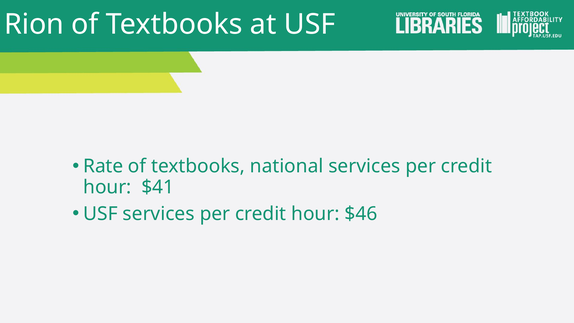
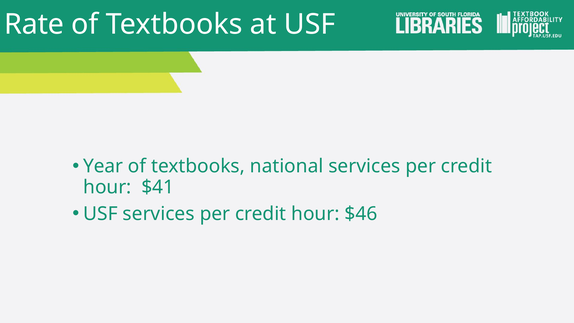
Rion: Rion -> Rate
Rate: Rate -> Year
